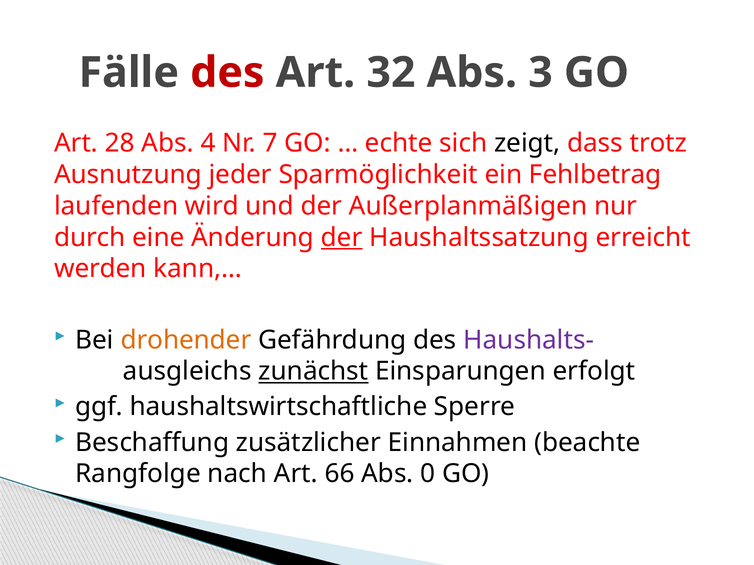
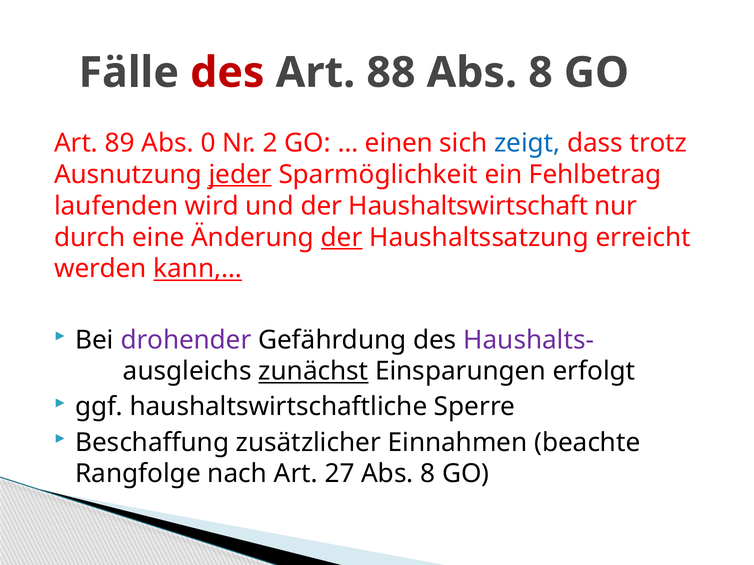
32: 32 -> 88
3 at (541, 73): 3 -> 8
28: 28 -> 89
4: 4 -> 0
7: 7 -> 2
echte: echte -> einen
zeigt colour: black -> blue
jeder underline: none -> present
Außerplanmäßigen: Außerplanmäßigen -> Haushaltswirtschaft
kann,… underline: none -> present
drohender colour: orange -> purple
66: 66 -> 27
0 at (428, 474): 0 -> 8
